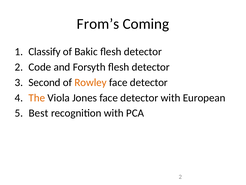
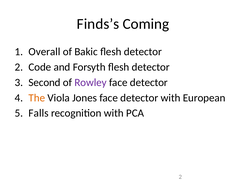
From’s: From’s -> Finds’s
Classify: Classify -> Overall
Rowley colour: orange -> purple
Best: Best -> Falls
